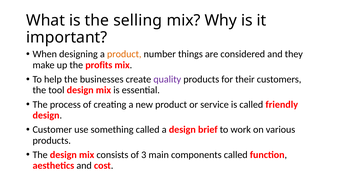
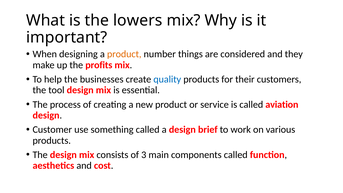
selling: selling -> lowers
quality colour: purple -> blue
friendly: friendly -> aviation
